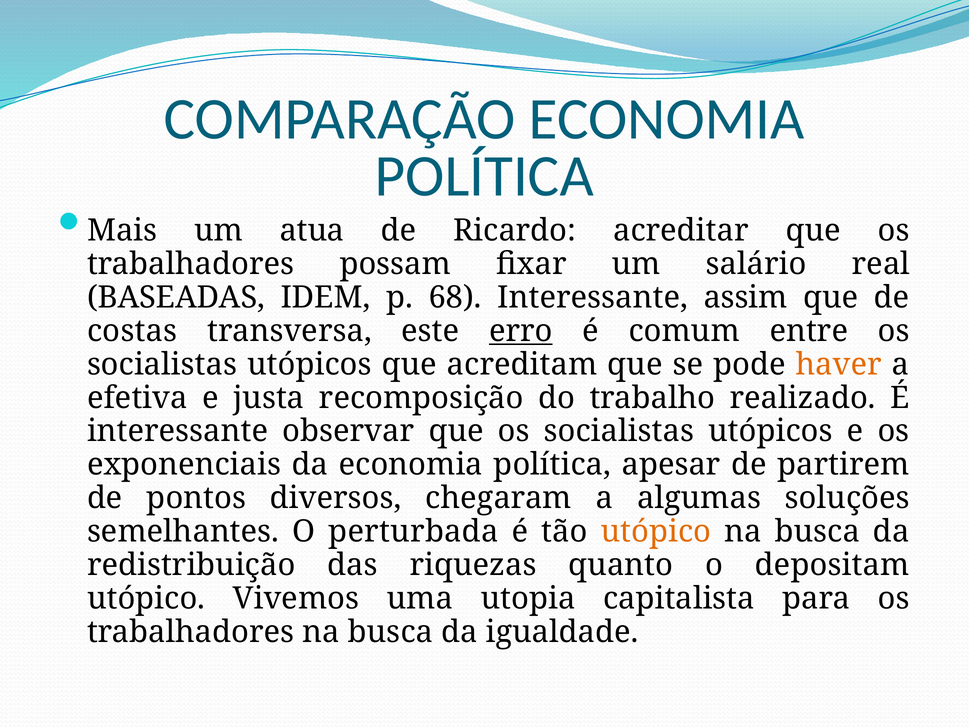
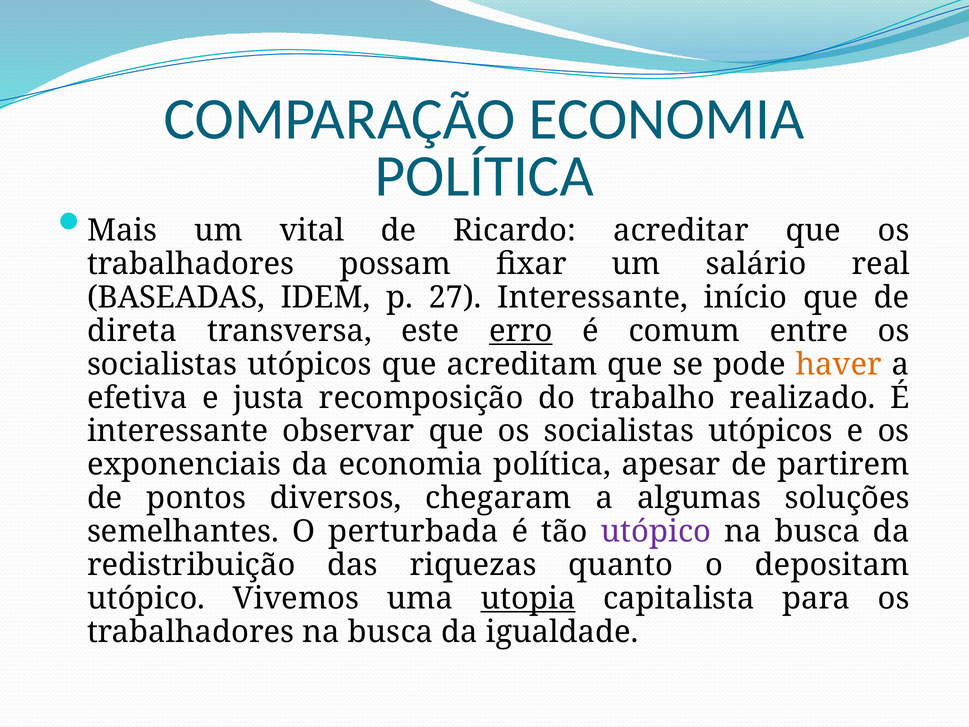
atua: atua -> vital
68: 68 -> 27
assim: assim -> início
costas: costas -> direta
utópico at (656, 531) colour: orange -> purple
utopia underline: none -> present
